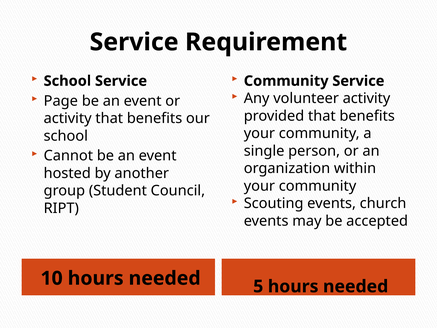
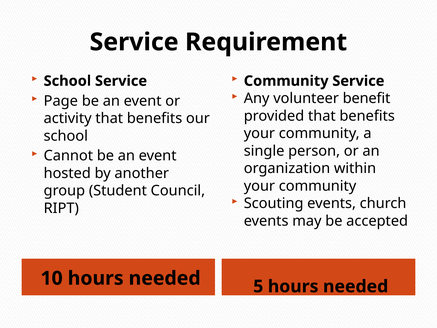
volunteer activity: activity -> benefit
